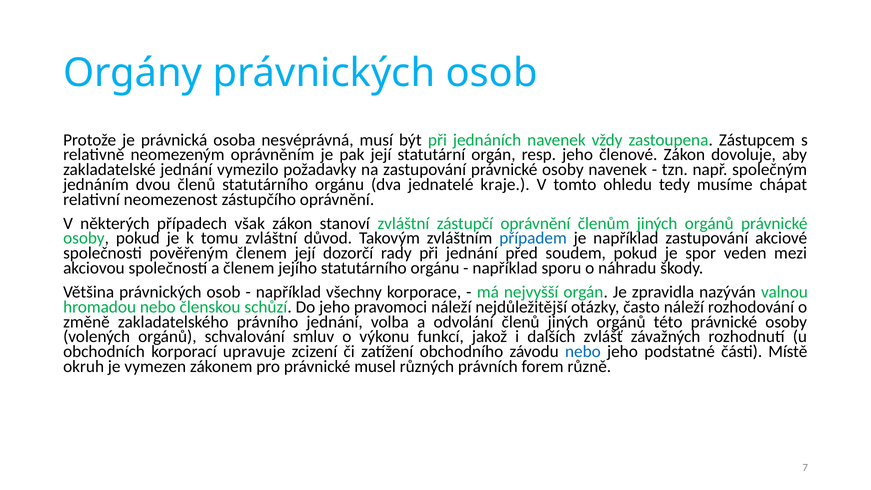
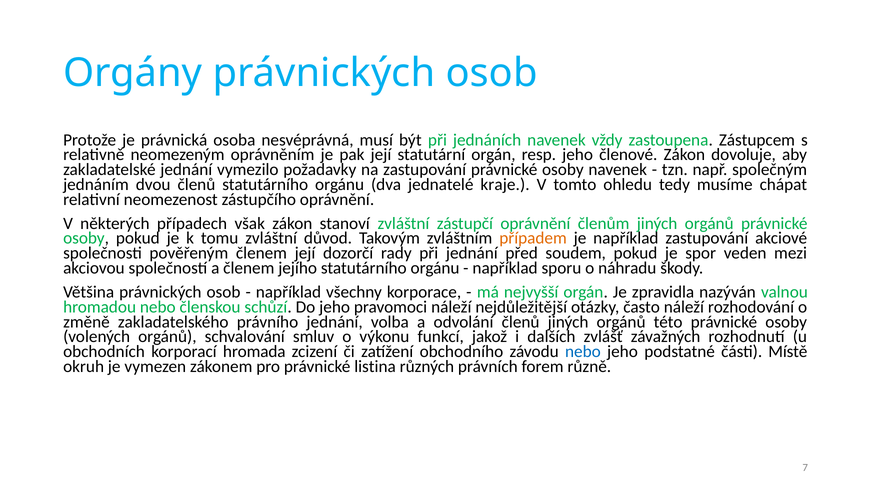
případem colour: blue -> orange
upravuje: upravuje -> hromada
musel: musel -> listina
